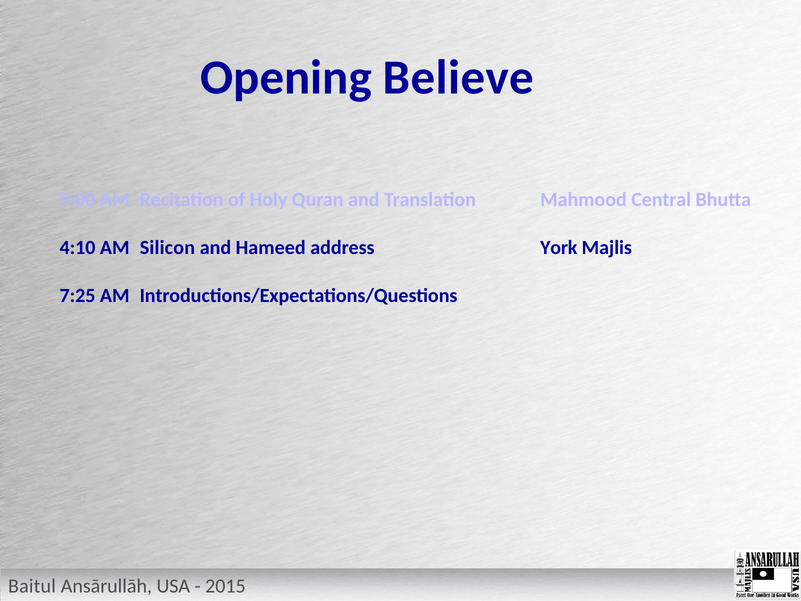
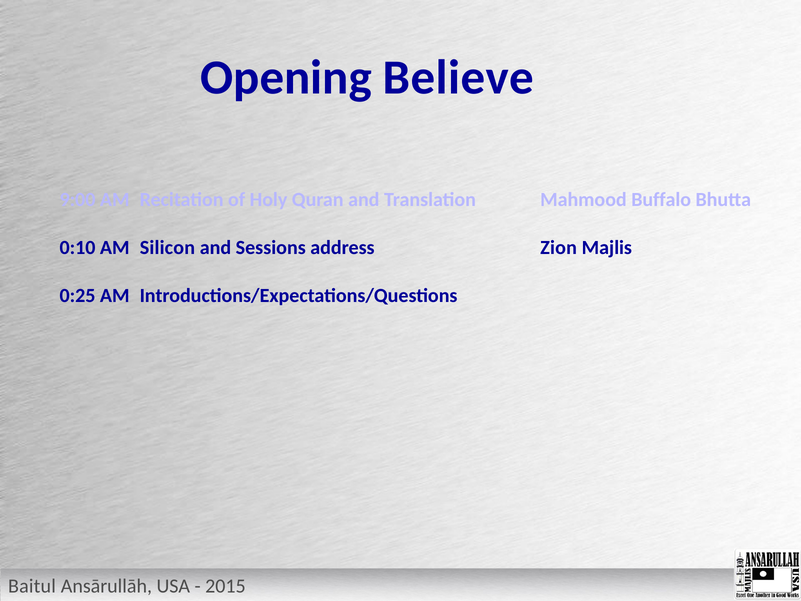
Central: Central -> Buffalo
4:10: 4:10 -> 0:10
Hameed: Hameed -> Sessions
York: York -> Zion
7:25: 7:25 -> 0:25
